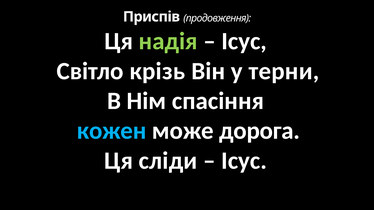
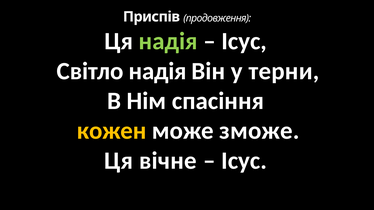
Світло крізь: крізь -> надія
кожен colour: light blue -> yellow
дорога: дорога -> зможе
сліди: сліди -> вічне
